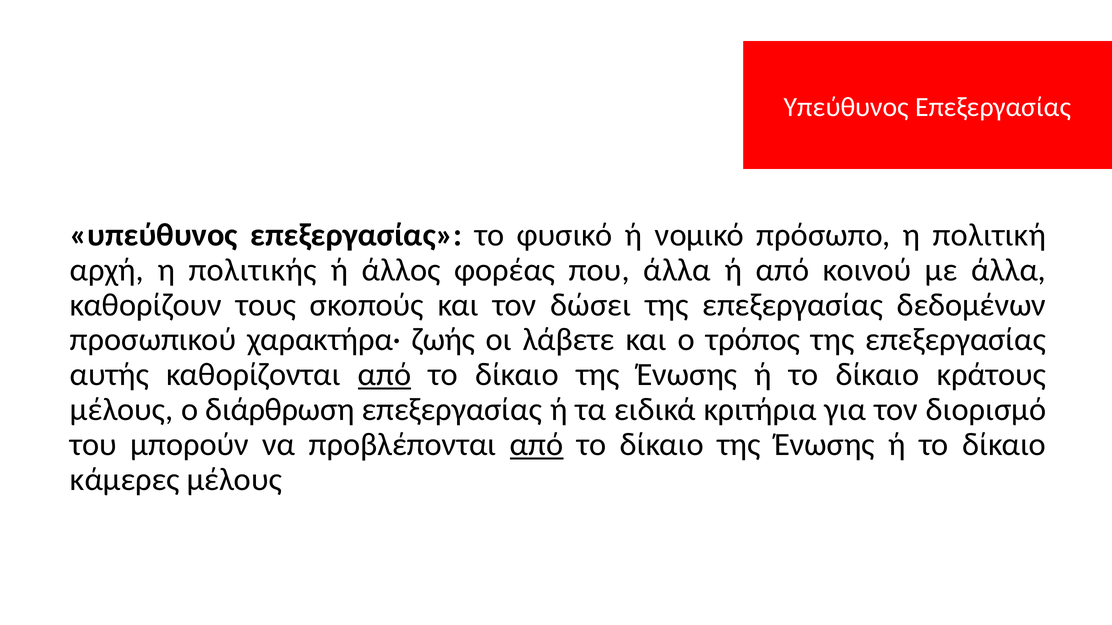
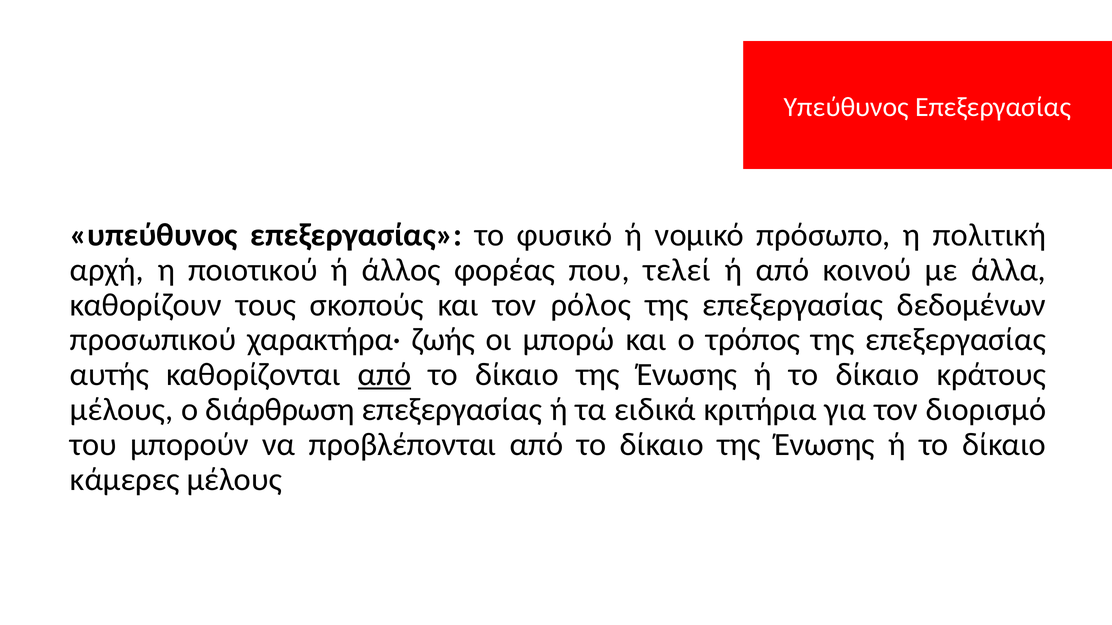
πολιτικής: πολιτικής -> ποιοτικού
που άλλα: άλλα -> τελεί
δώσει: δώσει -> ρόλος
λάβετε: λάβετε -> μπορώ
από at (537, 445) underline: present -> none
